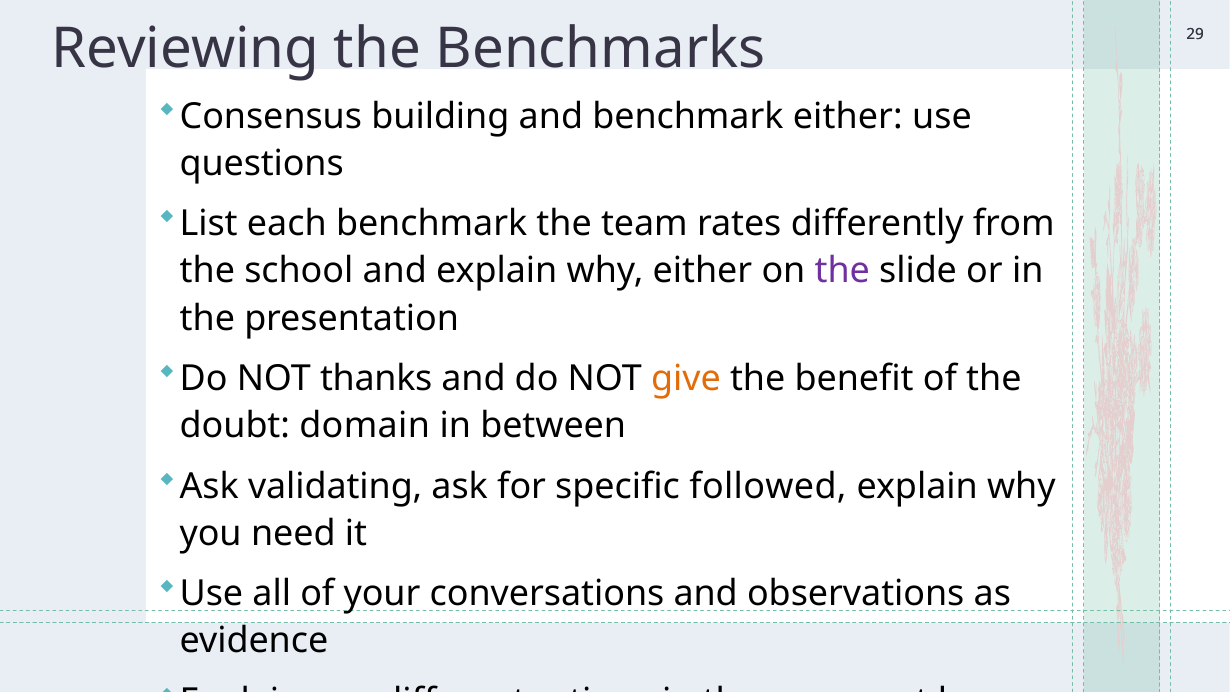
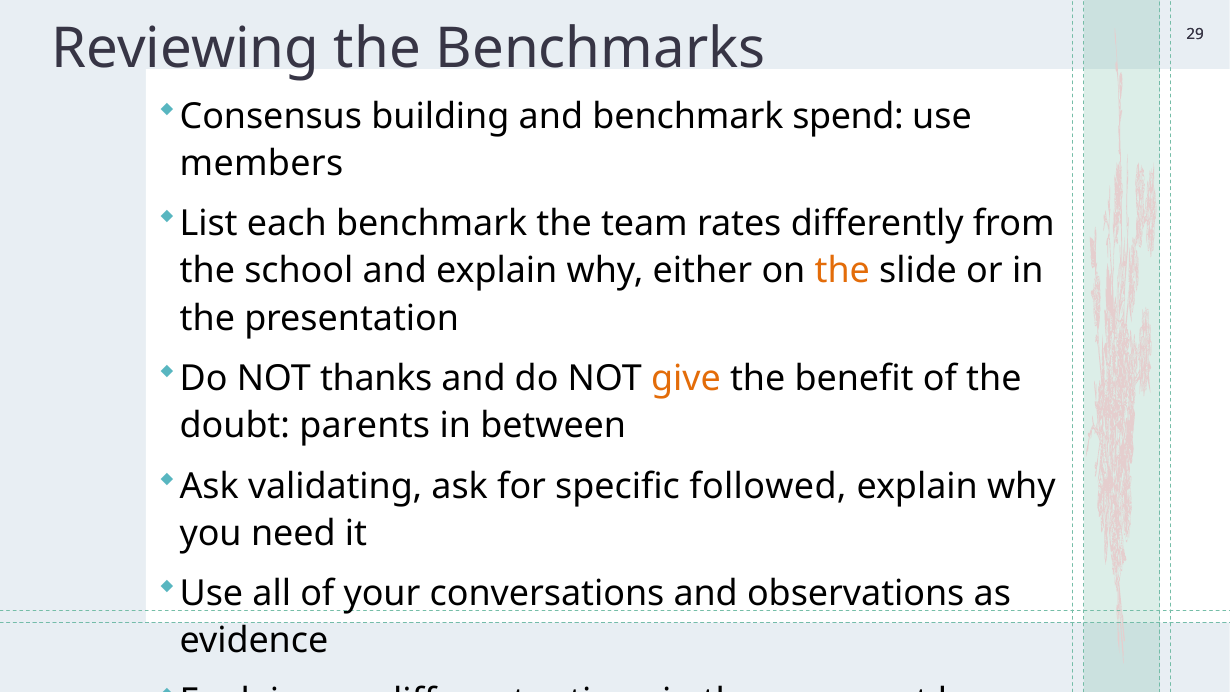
benchmark either: either -> spend
questions: questions -> members
the at (842, 271) colour: purple -> orange
domain: domain -> parents
